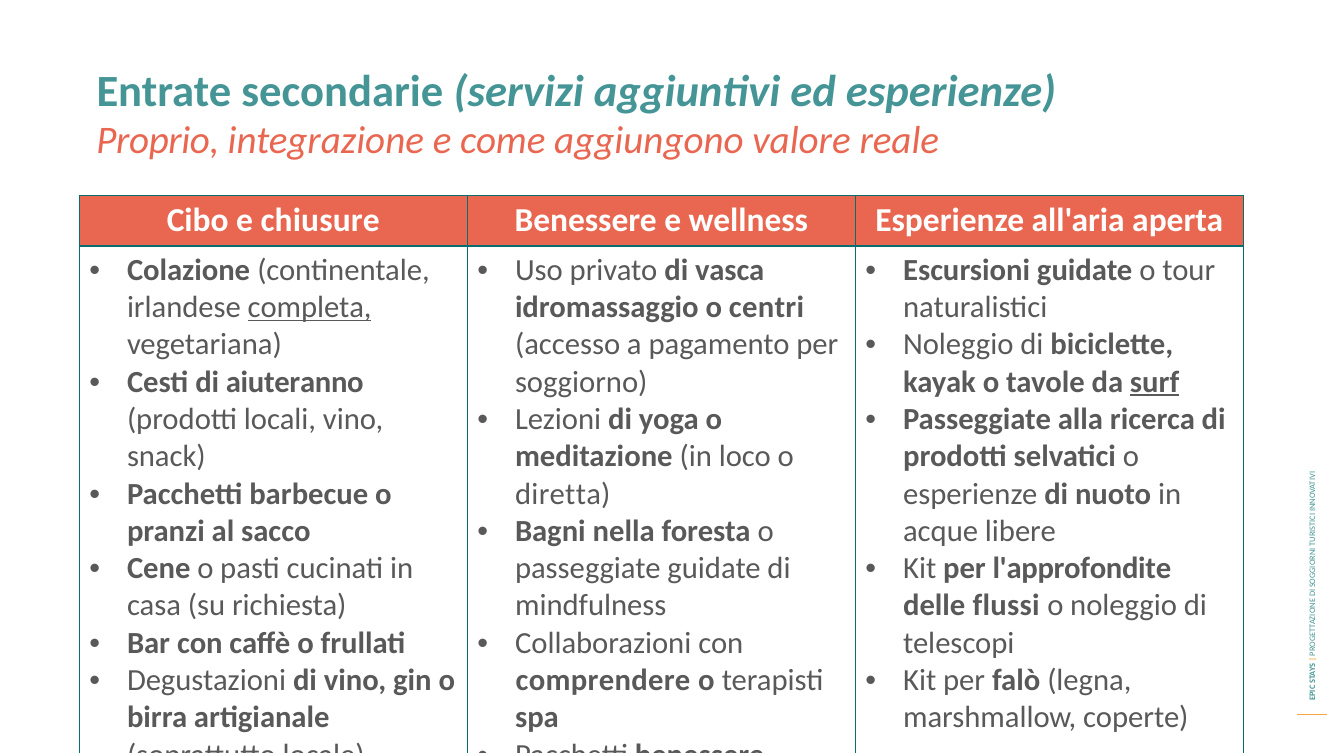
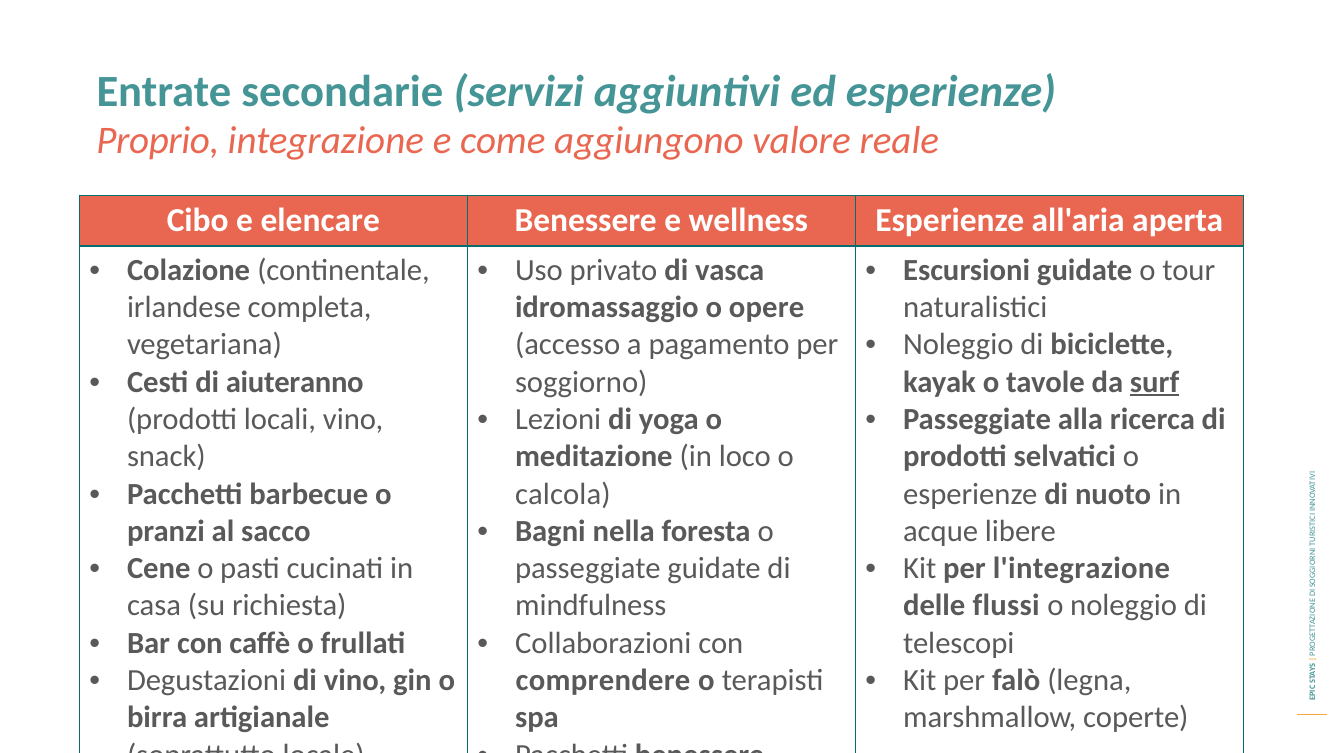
chiusure: chiusure -> elencare
completa underline: present -> none
centri: centri -> opere
diretta: diretta -> calcola
l'approfondite: l'approfondite -> l'integrazione
